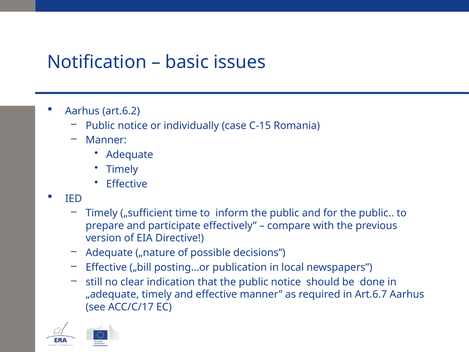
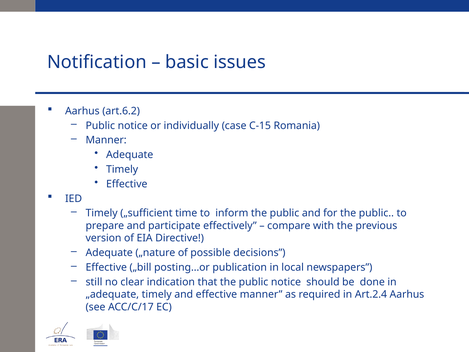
Art.6.7: Art.6.7 -> Art.2.4
